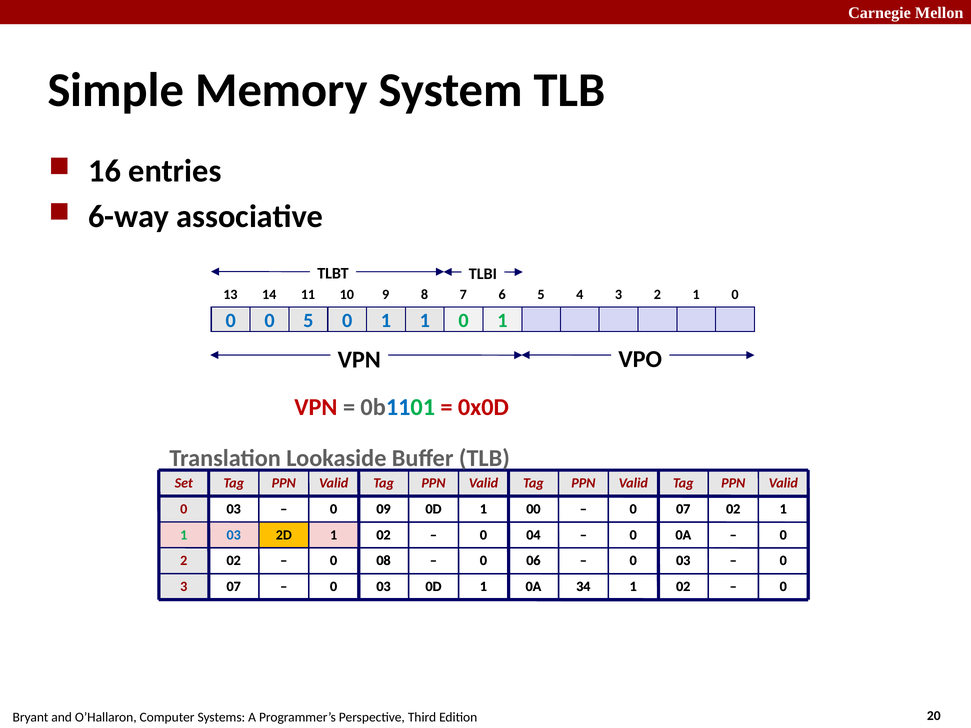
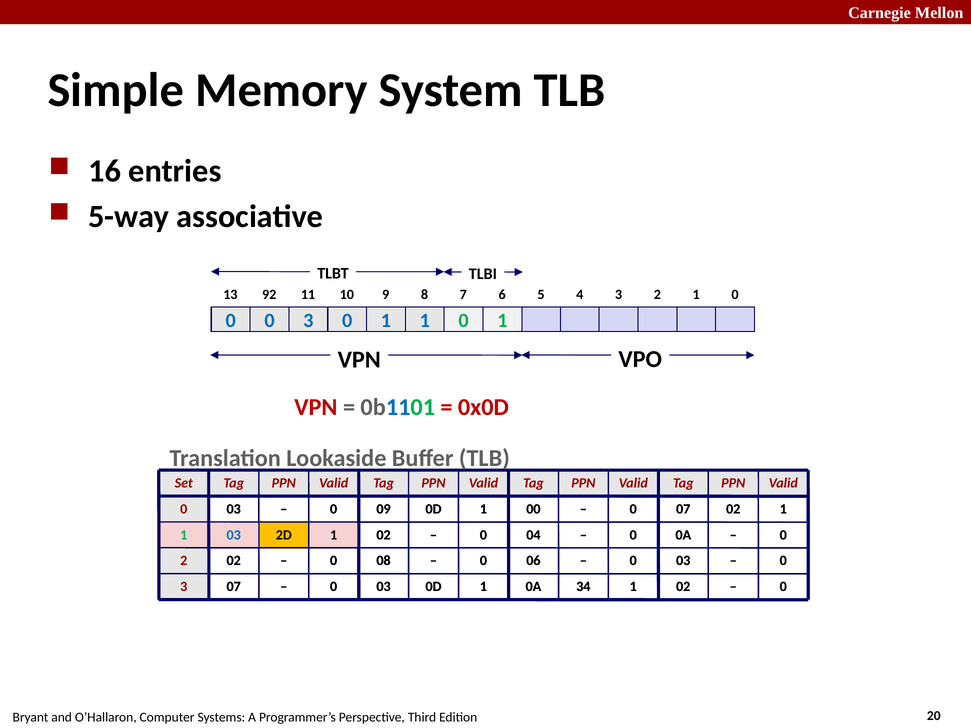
6-way: 6-way -> 5-way
14: 14 -> 92
0 5: 5 -> 3
